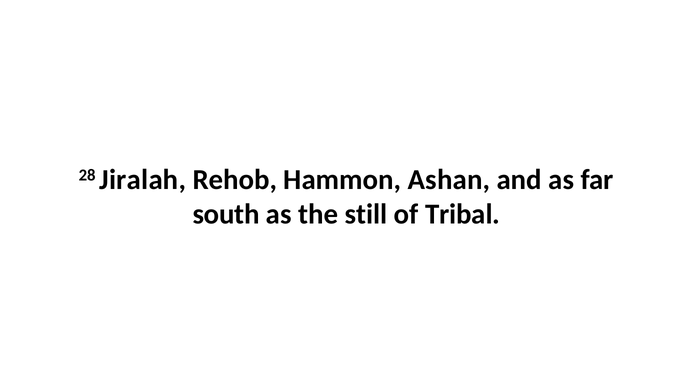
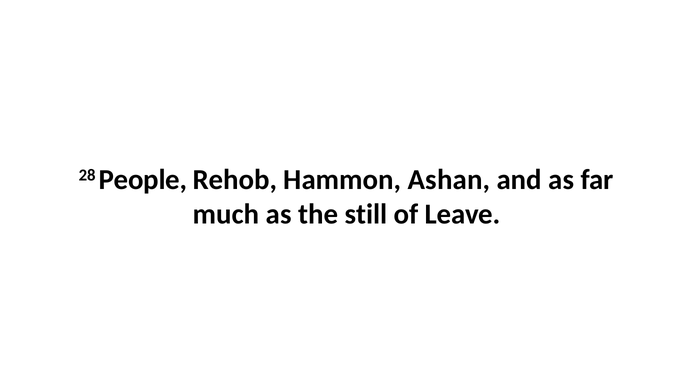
Jiralah: Jiralah -> People
south: south -> much
Tribal: Tribal -> Leave
